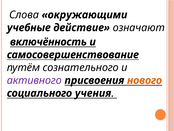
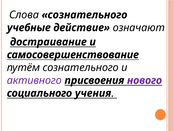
Слова окружающими: окружающими -> сознательного
включённость: включённость -> достраивание
нового colour: orange -> purple
